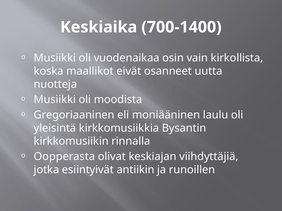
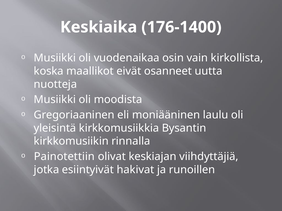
700-1400: 700-1400 -> 176-1400
Oopperasta: Oopperasta -> Painotettiin
antiikin: antiikin -> hakivat
